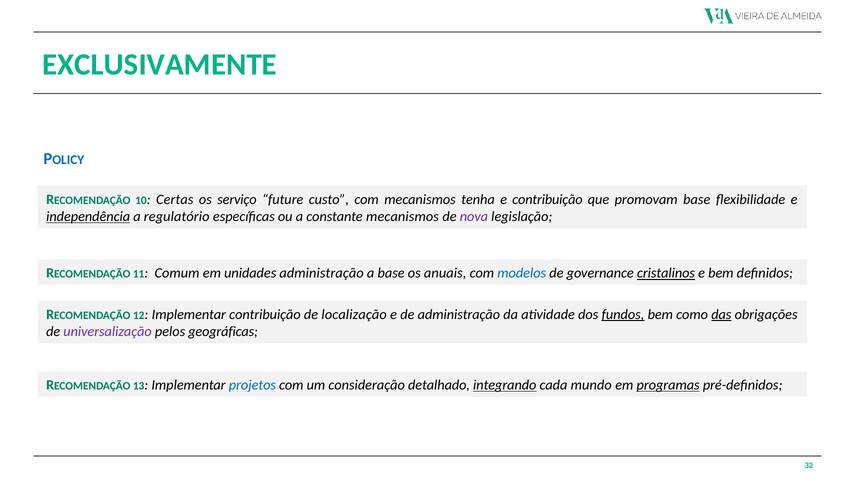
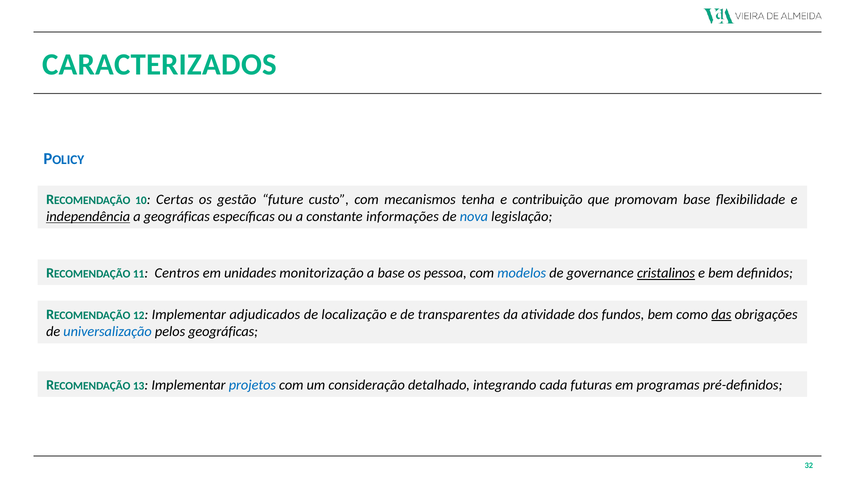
EXCLUSIVAMENTE: EXCLUSIVAMENTE -> CARACTERIZADOS
serviço: serviço -> gestão
a regulatório: regulatório -> geográficas
constante mecanismos: mecanismos -> informações
nova colour: purple -> blue
Comum: Comum -> Centros
unidades administração: administração -> monitorização
anuais: anuais -> pessoa
Implementar contribuição: contribuição -> adjudicados
de administração: administração -> transparentes
fundos underline: present -> none
universalização colour: purple -> blue
integrando underline: present -> none
mundo: mundo -> futuras
programas underline: present -> none
